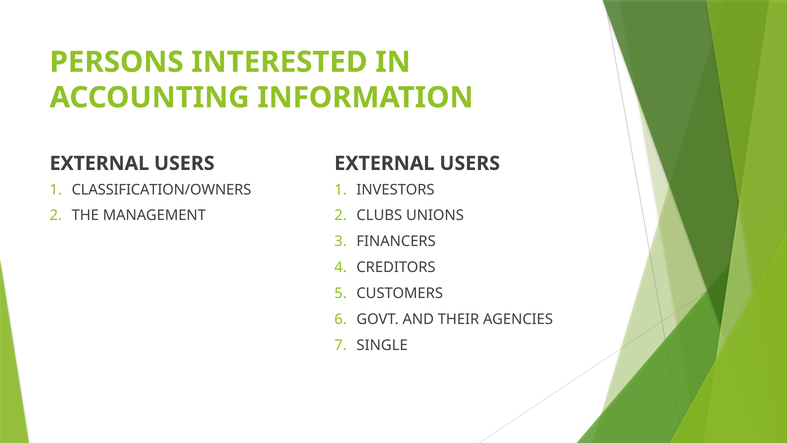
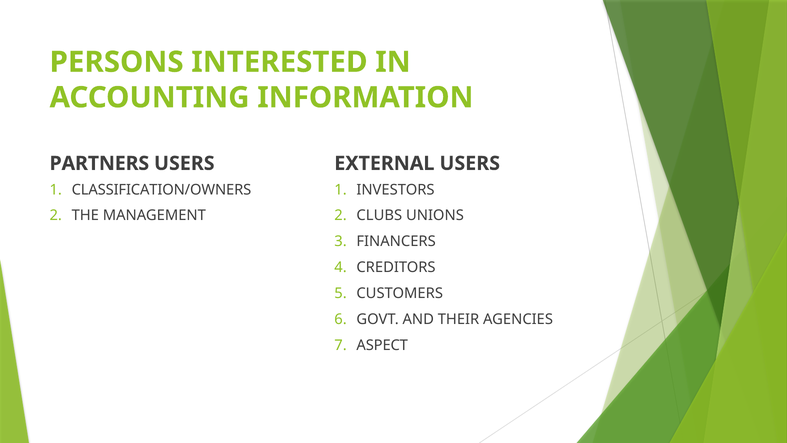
EXTERNAL at (99, 163): EXTERNAL -> PARTNERS
SINGLE: SINGLE -> ASPECT
